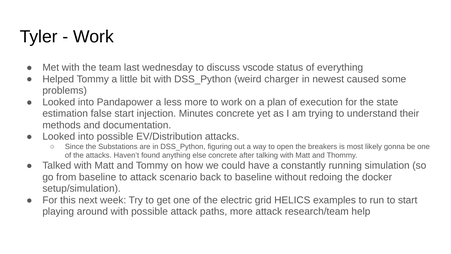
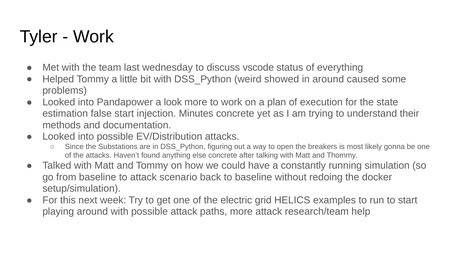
charger: charger -> showed
in newest: newest -> around
less: less -> look
